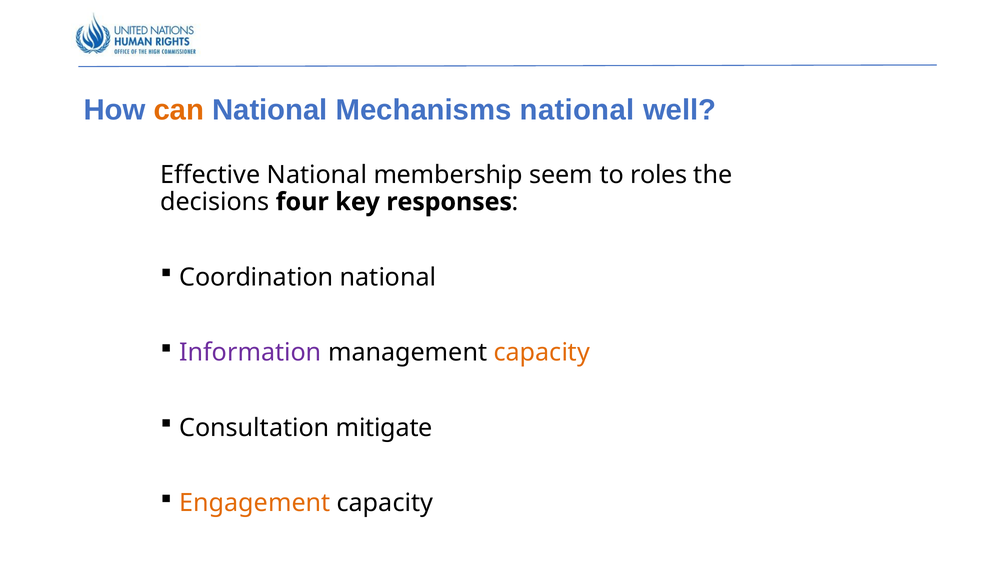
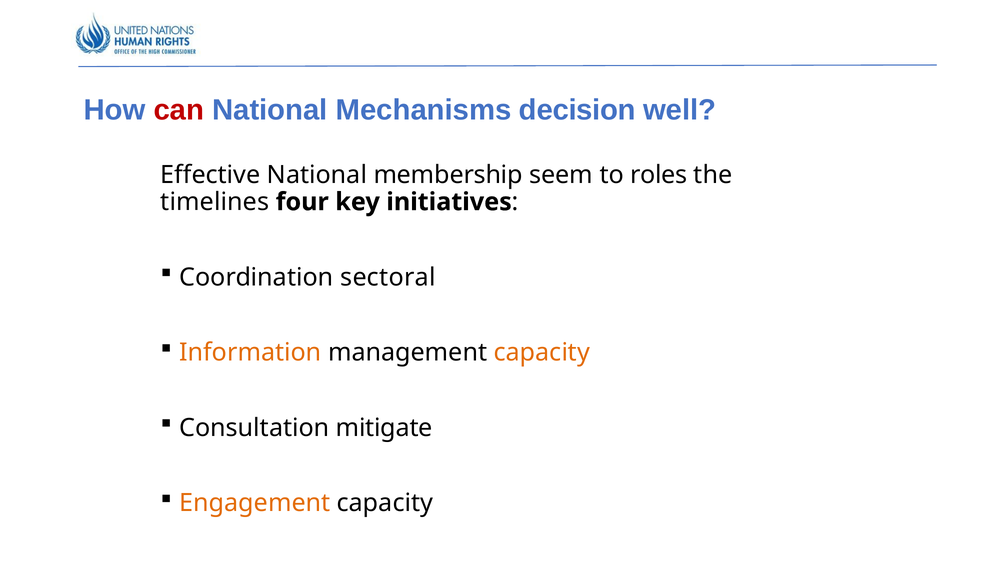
can colour: orange -> red
Mechanisms national: national -> decision
decisions: decisions -> timelines
responses: responses -> initiatives
Coordination national: national -> sectoral
Information colour: purple -> orange
